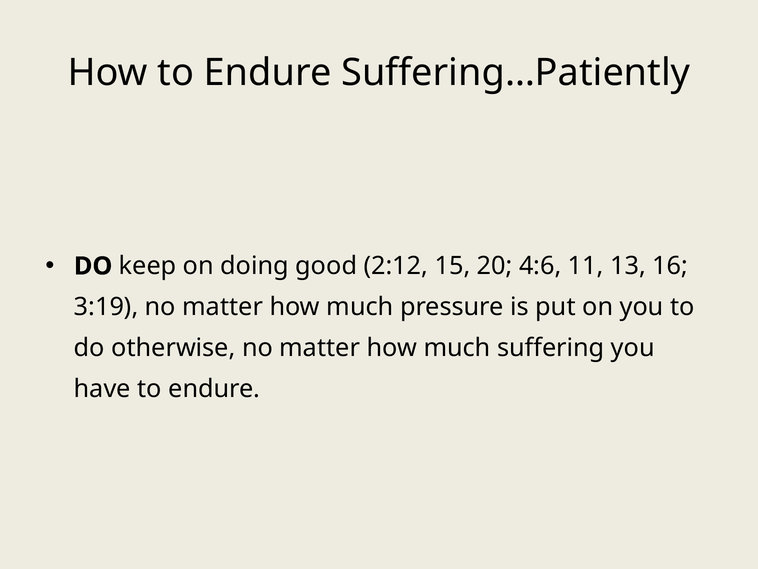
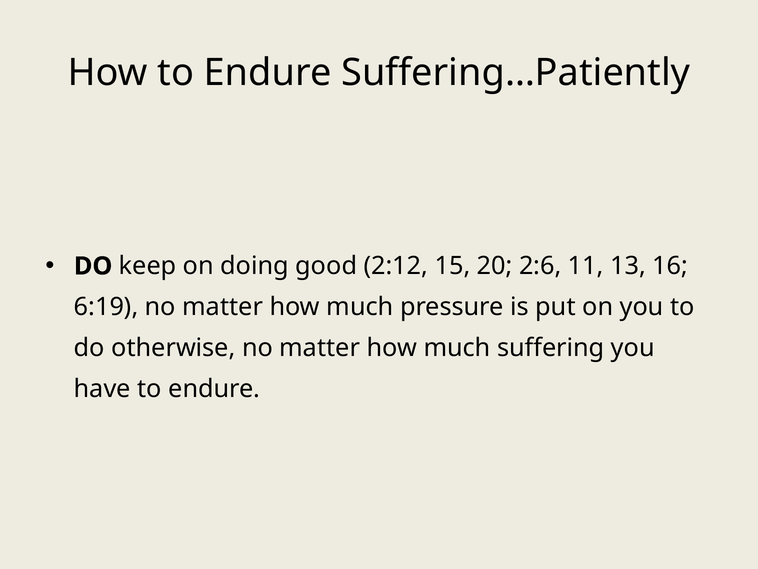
4:6: 4:6 -> 2:6
3:19: 3:19 -> 6:19
